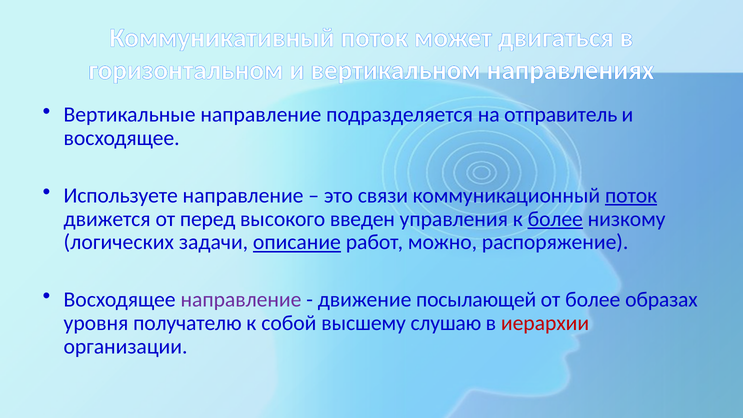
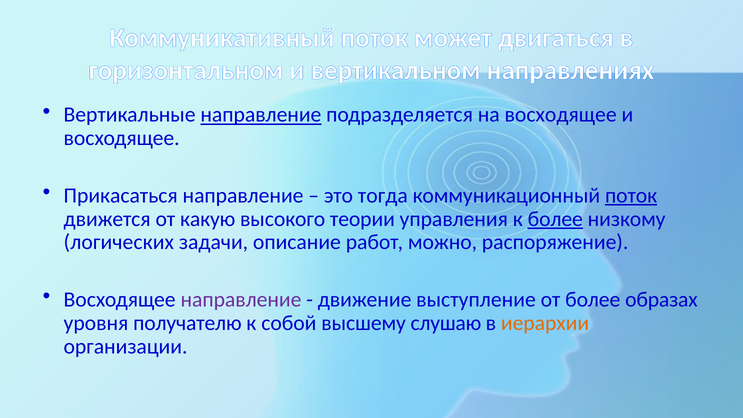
направление at (261, 115) underline: none -> present
на отправитель: отправитель -> восходящее
Используете: Используете -> Прикасаться
связи: связи -> тогда
перед: перед -> какую
введен: введен -> теории
описание underline: present -> none
посылающей: посылающей -> выступление
иерархии colour: red -> orange
